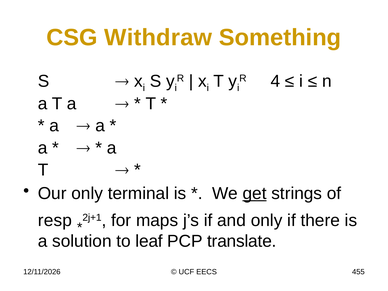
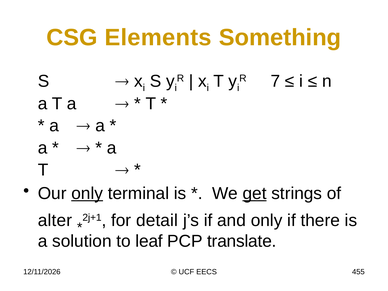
Withdraw: Withdraw -> Elements
4: 4 -> 7
only at (87, 193) underline: none -> present
resp: resp -> alter
maps: maps -> detail
